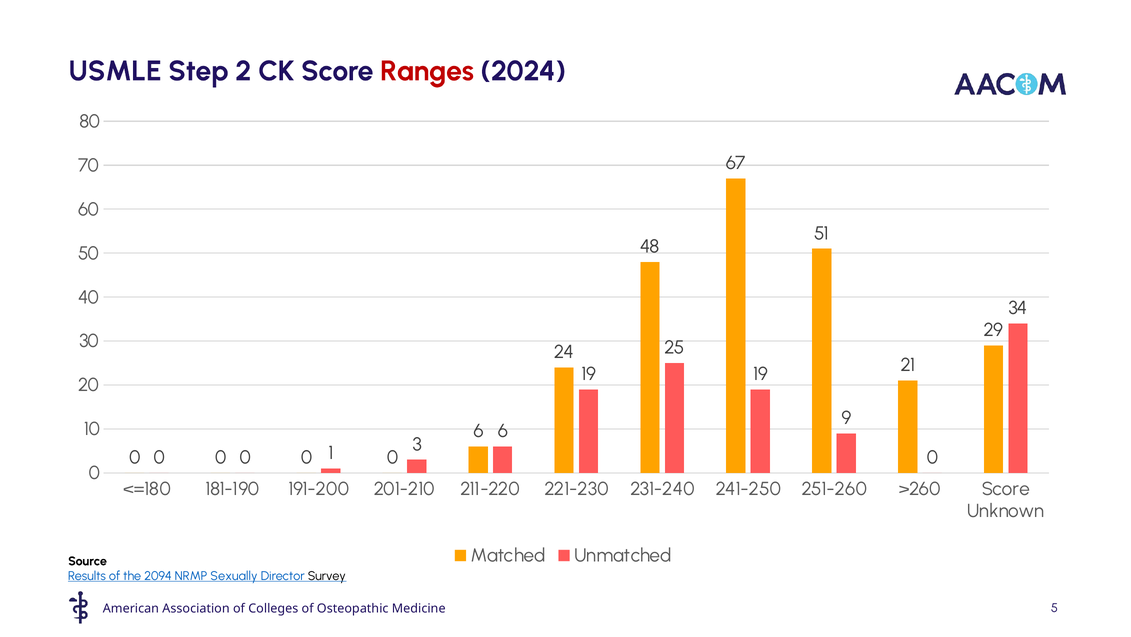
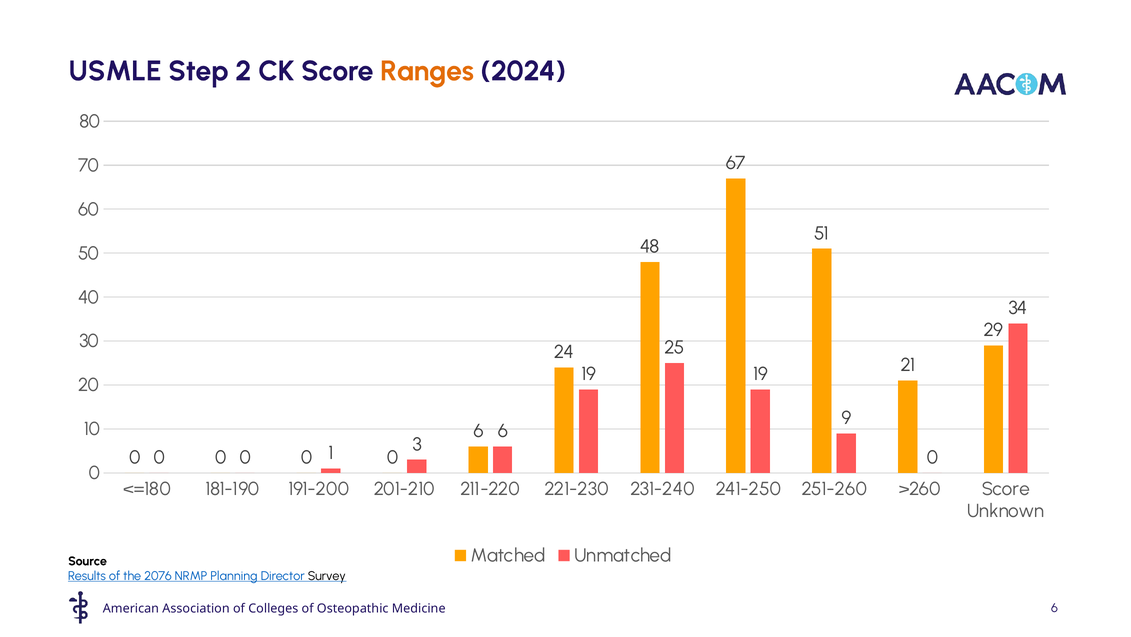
Ranges colour: red -> orange
2094: 2094 -> 2076
Sexually: Sexually -> Planning
5 at (1054, 607): 5 -> 6
